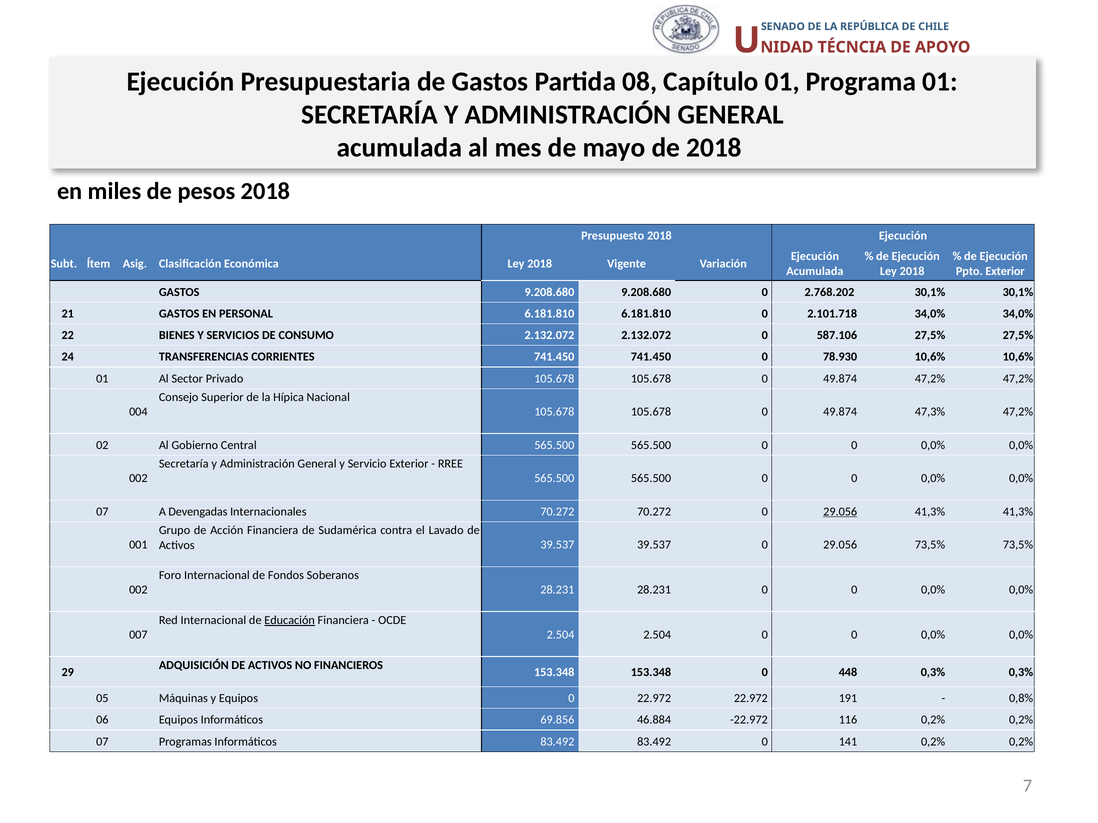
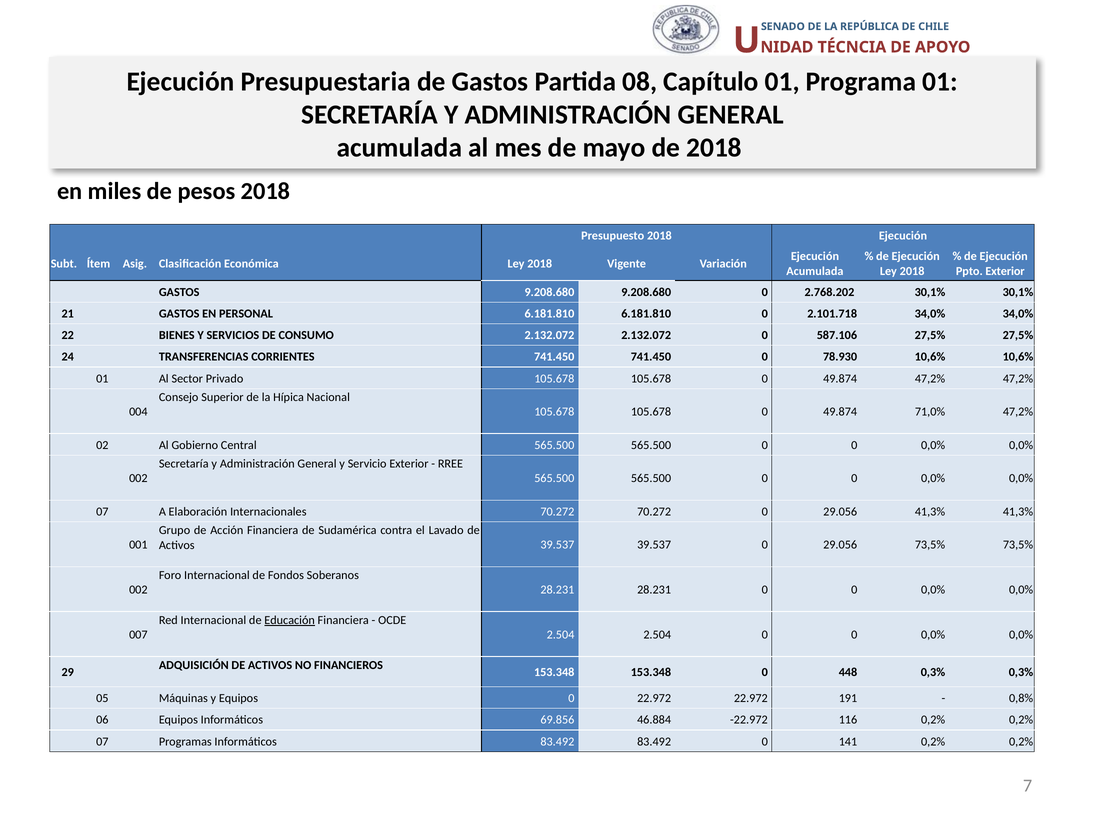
47,3%: 47,3% -> 71,0%
A Devengadas: Devengadas -> Elaboración
29.056 at (840, 512) underline: present -> none
